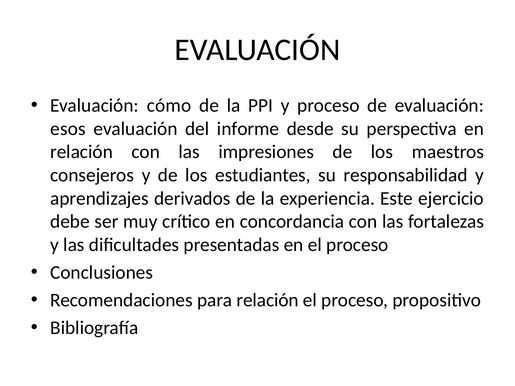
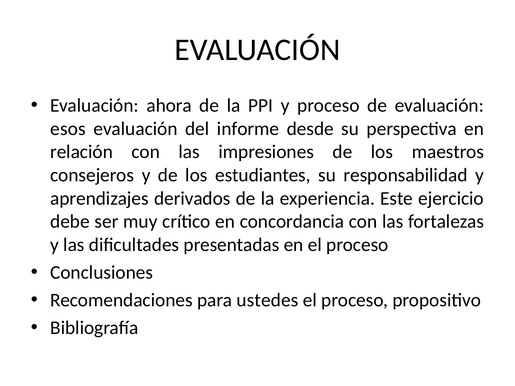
cómo: cómo -> ahora
para relación: relación -> ustedes
